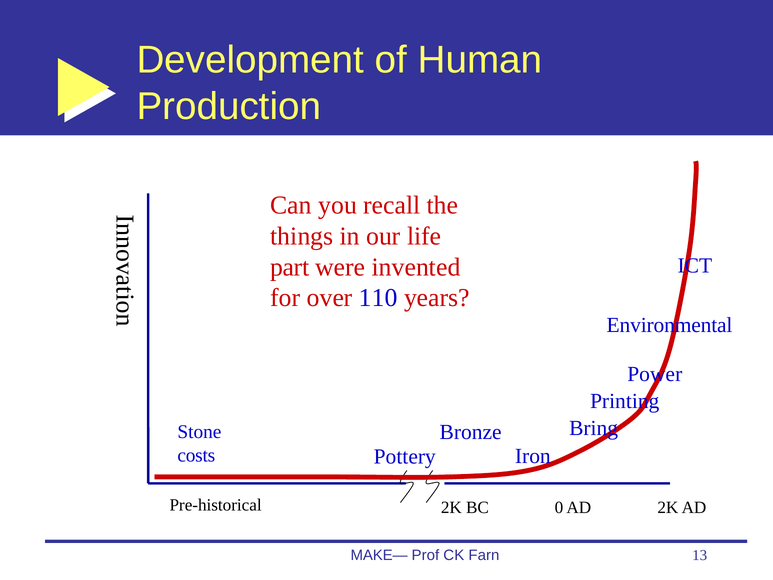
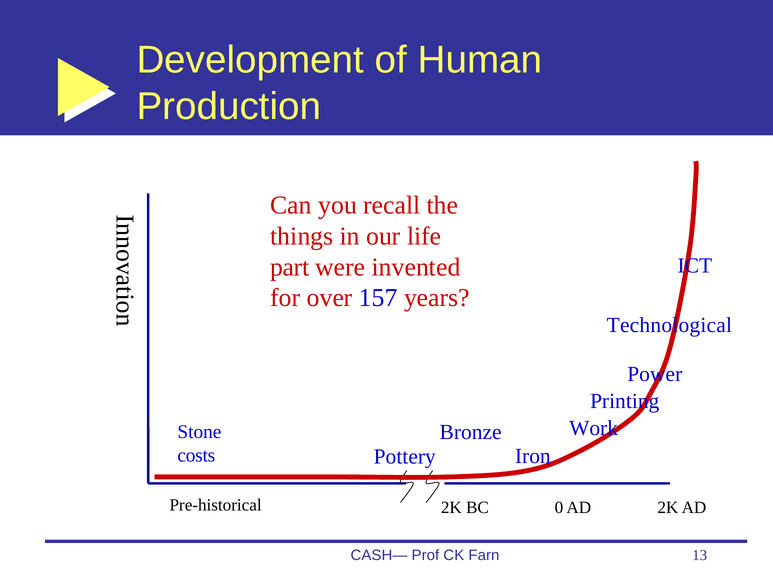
110: 110 -> 157
Environmental: Environmental -> Technological
Bring: Bring -> Work
MAKE—: MAKE— -> CASH—
